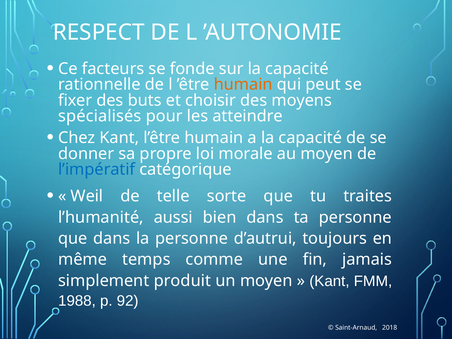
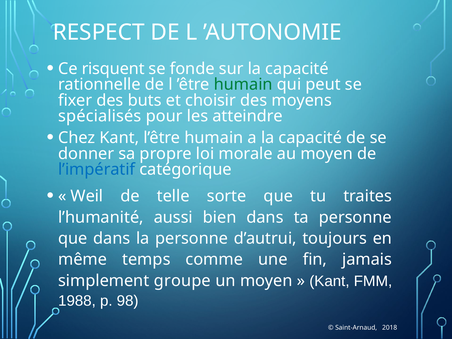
facteurs: facteurs -> risquent
humain at (243, 85) colour: orange -> green
produit: produit -> groupe
92: 92 -> 98
